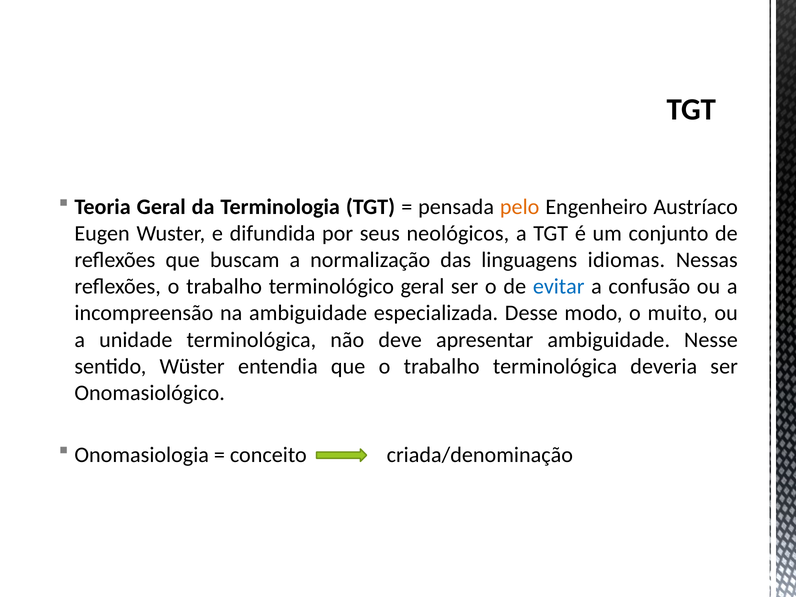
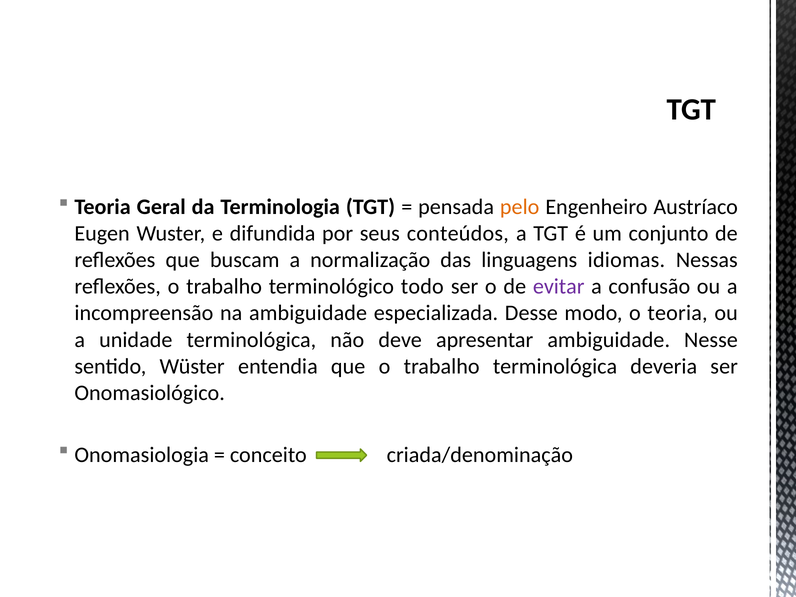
neológicos: neológicos -> conteúdos
terminológico geral: geral -> todo
evitar colour: blue -> purple
o muito: muito -> teoria
